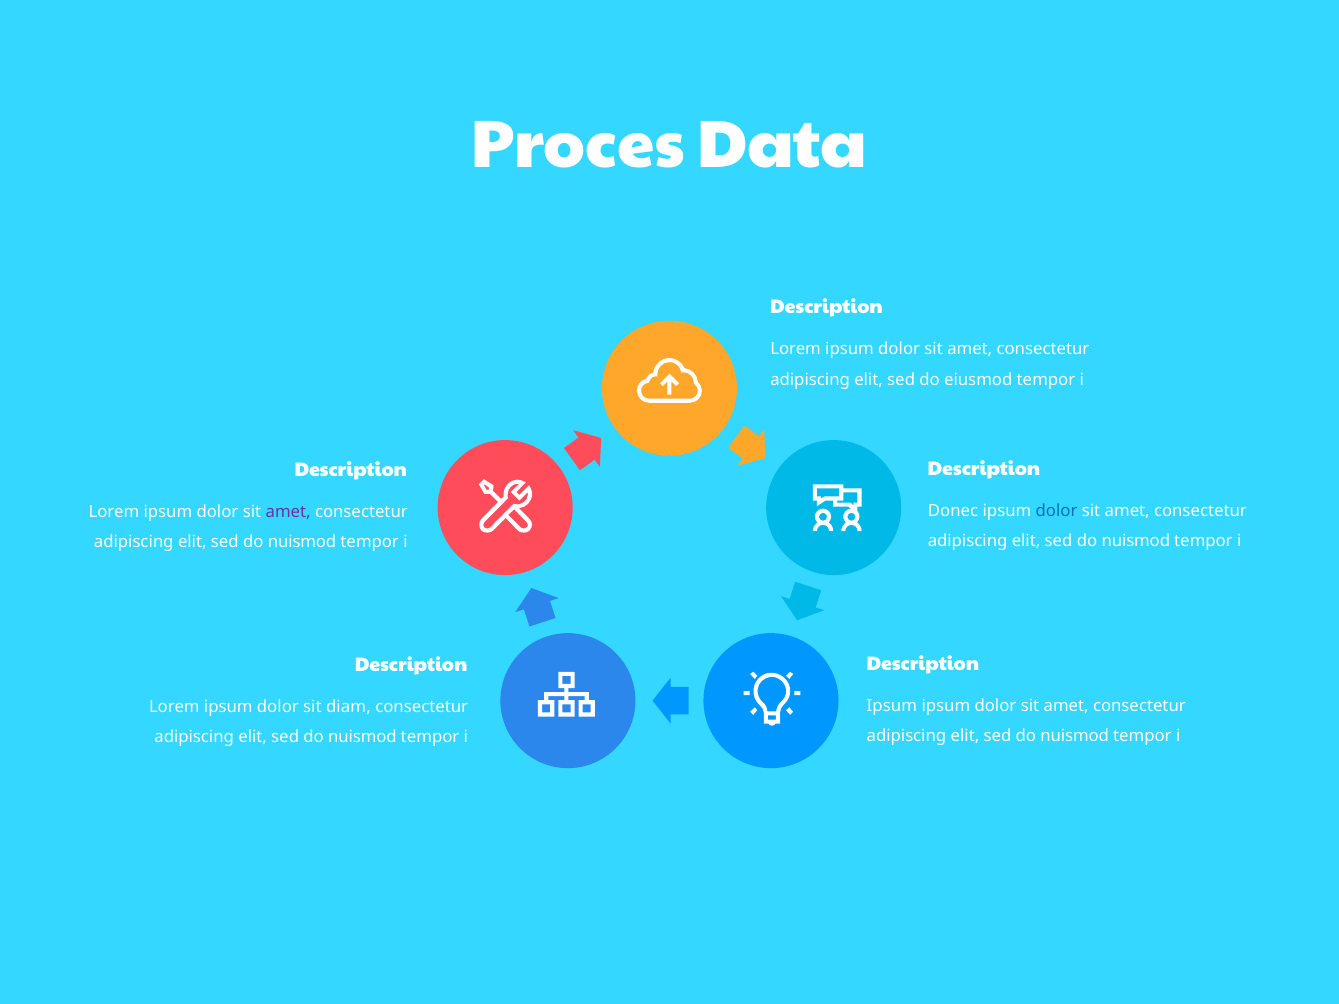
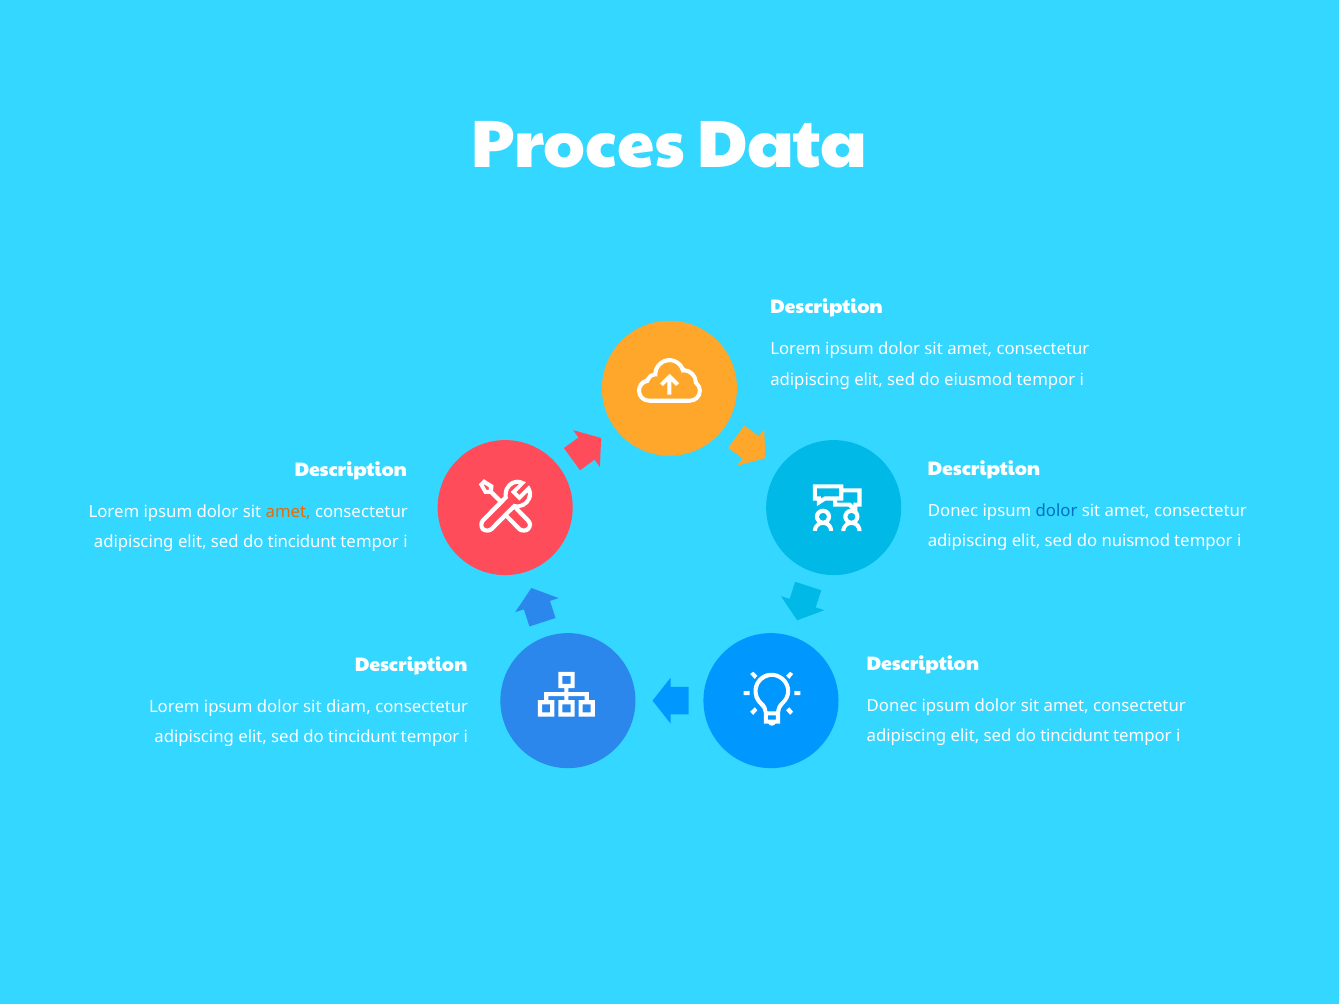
amet at (288, 512) colour: purple -> orange
nuismod at (302, 542): nuismod -> tincidunt
Ipsum at (892, 706): Ipsum -> Donec
nuismod at (1075, 736): nuismod -> tincidunt
nuismod at (362, 738): nuismod -> tincidunt
